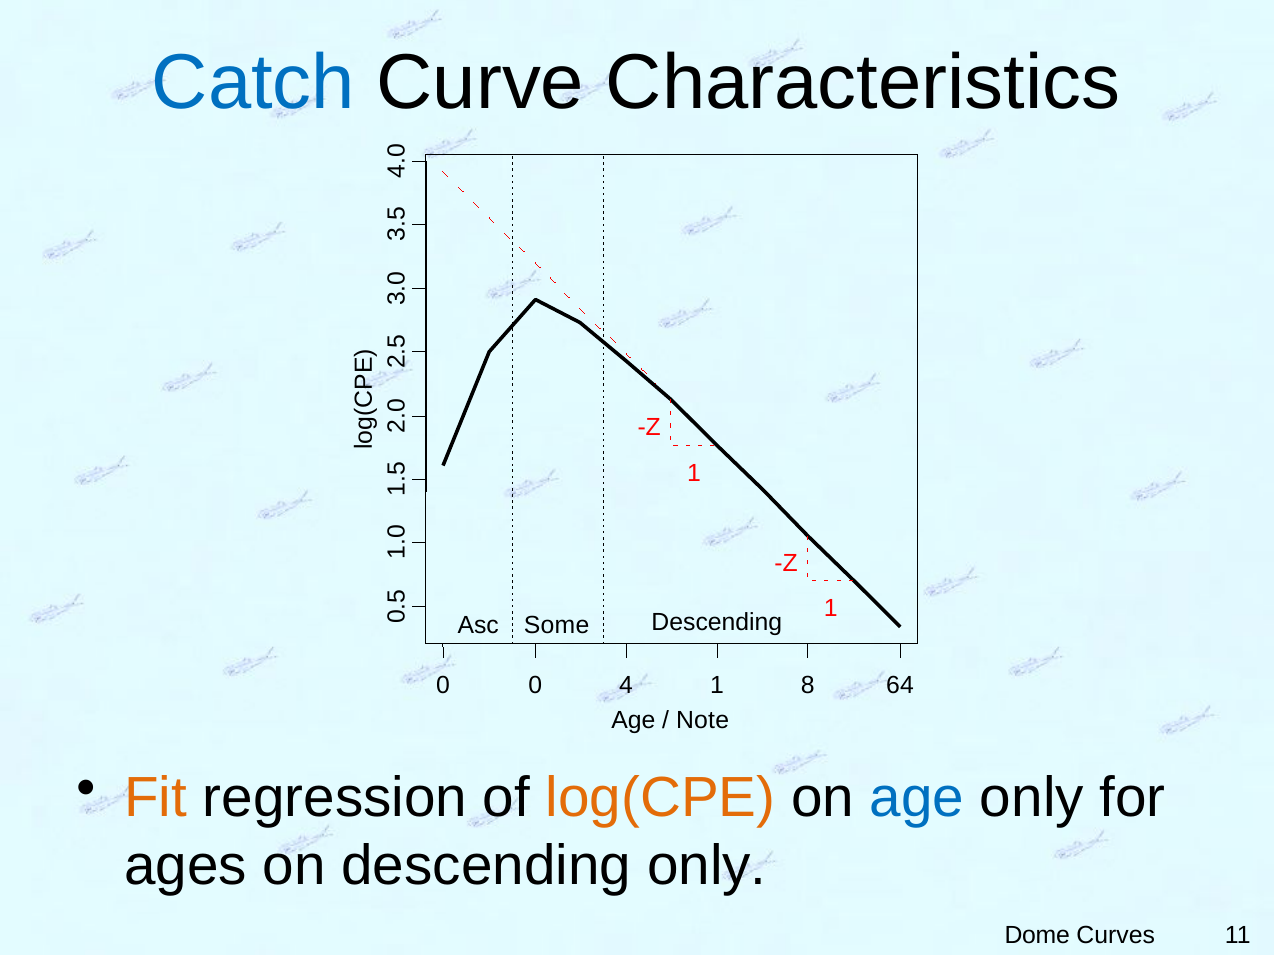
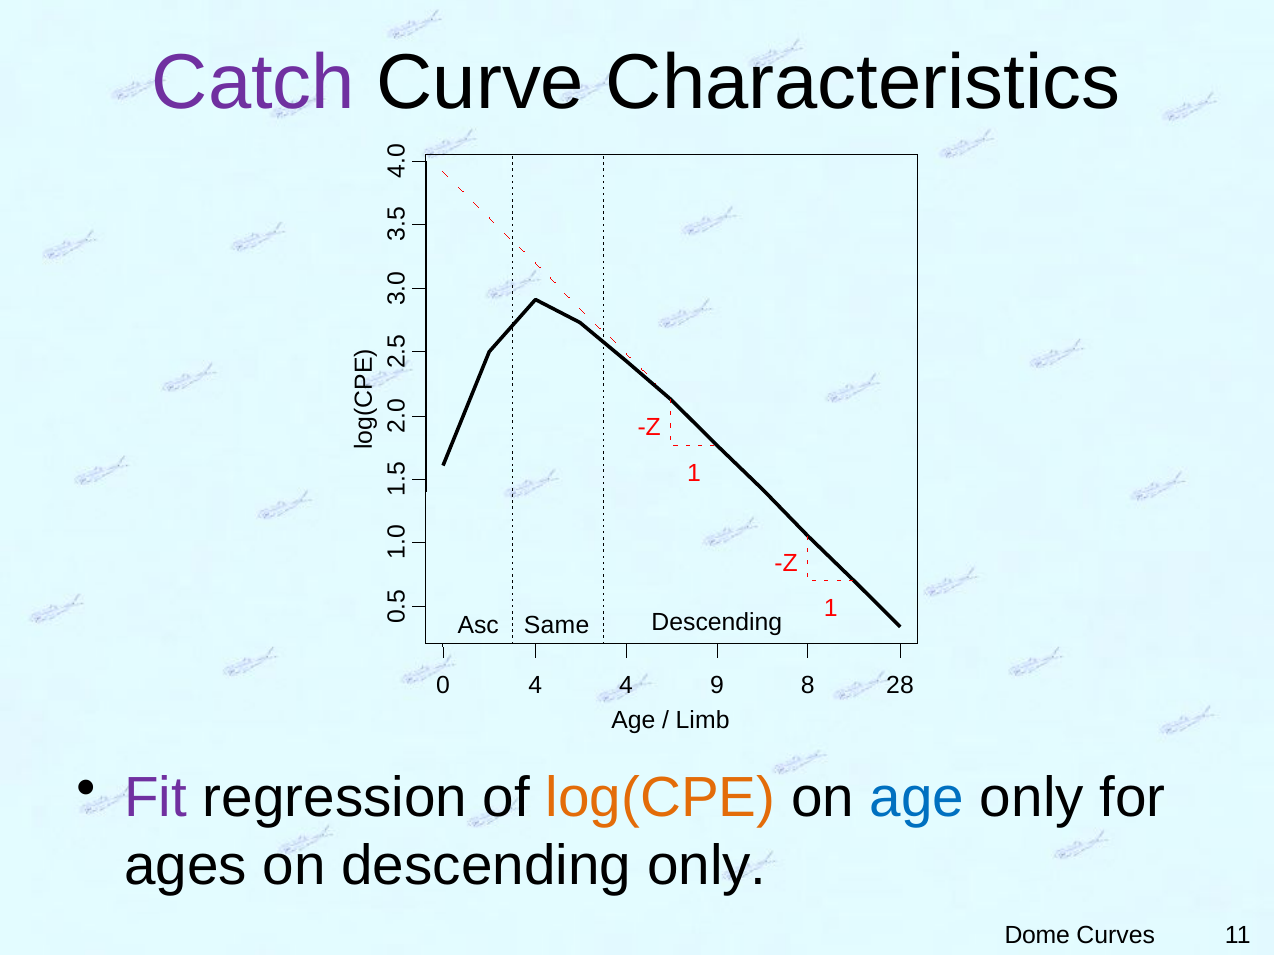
Catch colour: blue -> purple
Some: Some -> Same
0 0: 0 -> 4
4 1: 1 -> 9
64: 64 -> 28
Note: Note -> Limb
Fit colour: orange -> purple
